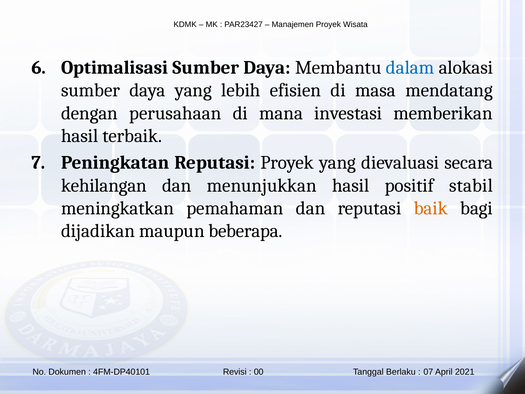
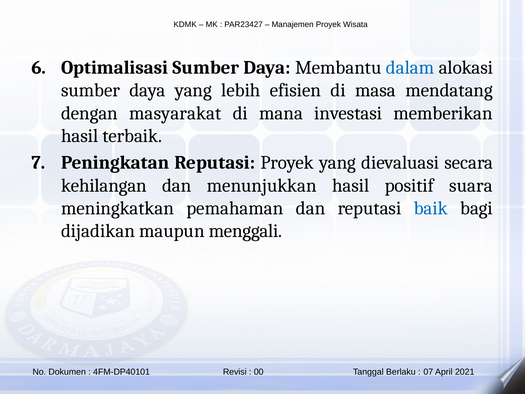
perusahaan: perusahaan -> masyarakat
stabil: stabil -> suara
baik colour: orange -> blue
beberapa: beberapa -> menggali
